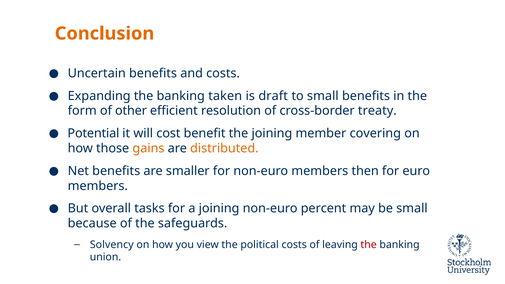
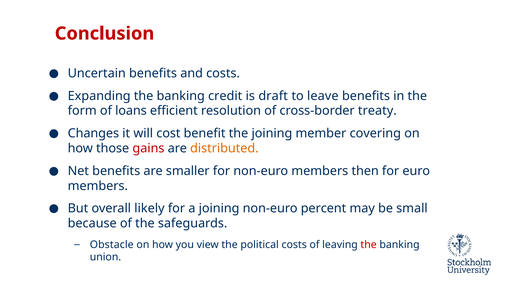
Conclusion colour: orange -> red
taken: taken -> credit
to small: small -> leave
other: other -> loans
Potential: Potential -> Changes
gains colour: orange -> red
tasks: tasks -> likely
Solvency: Solvency -> Obstacle
